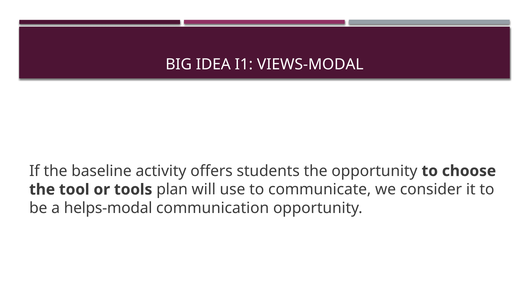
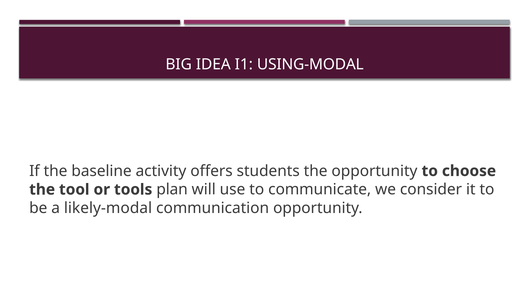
VIEWS-MODAL: VIEWS-MODAL -> USING-MODAL
helps-modal: helps-modal -> likely-modal
